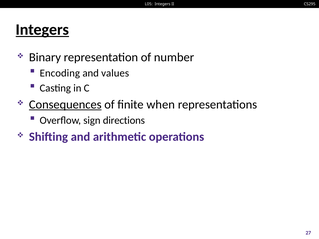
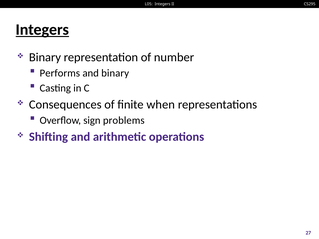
Encoding: Encoding -> Performs
and values: values -> binary
Consequences underline: present -> none
directions: directions -> problems
